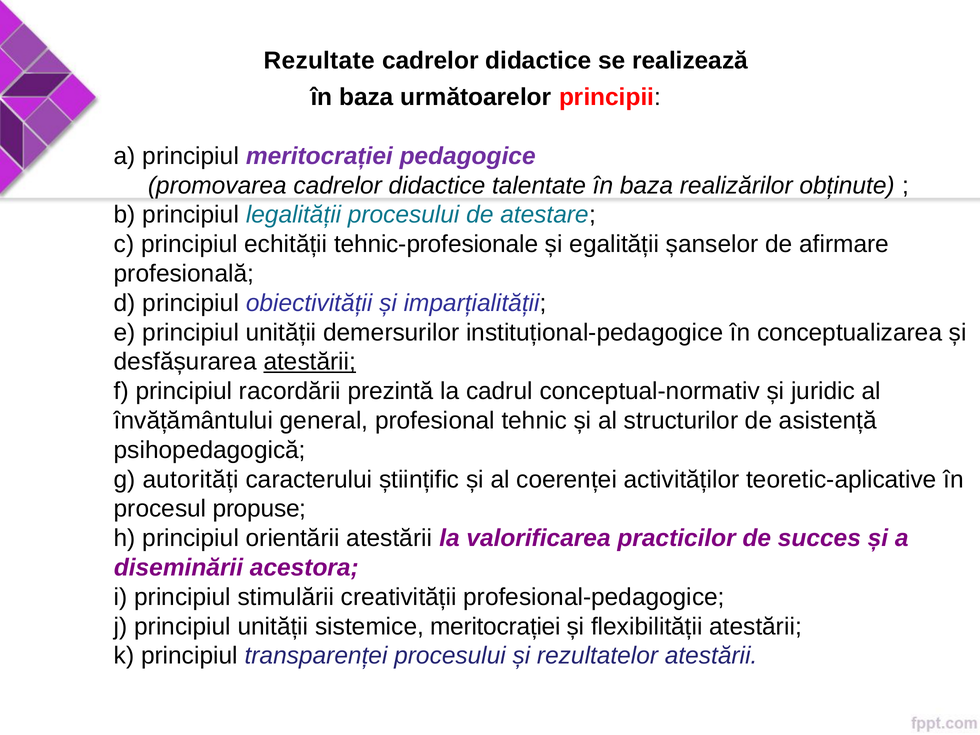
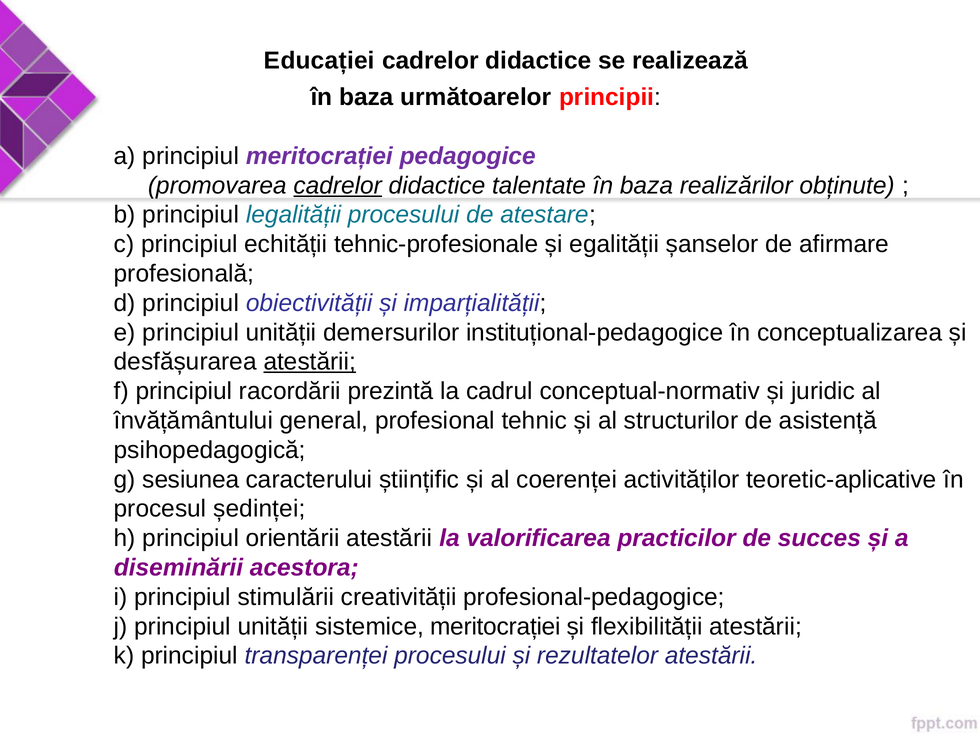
Rezultate: Rezultate -> Educației
cadrelor at (338, 185) underline: none -> present
autorități: autorități -> sesiunea
propuse: propuse -> ședinței
